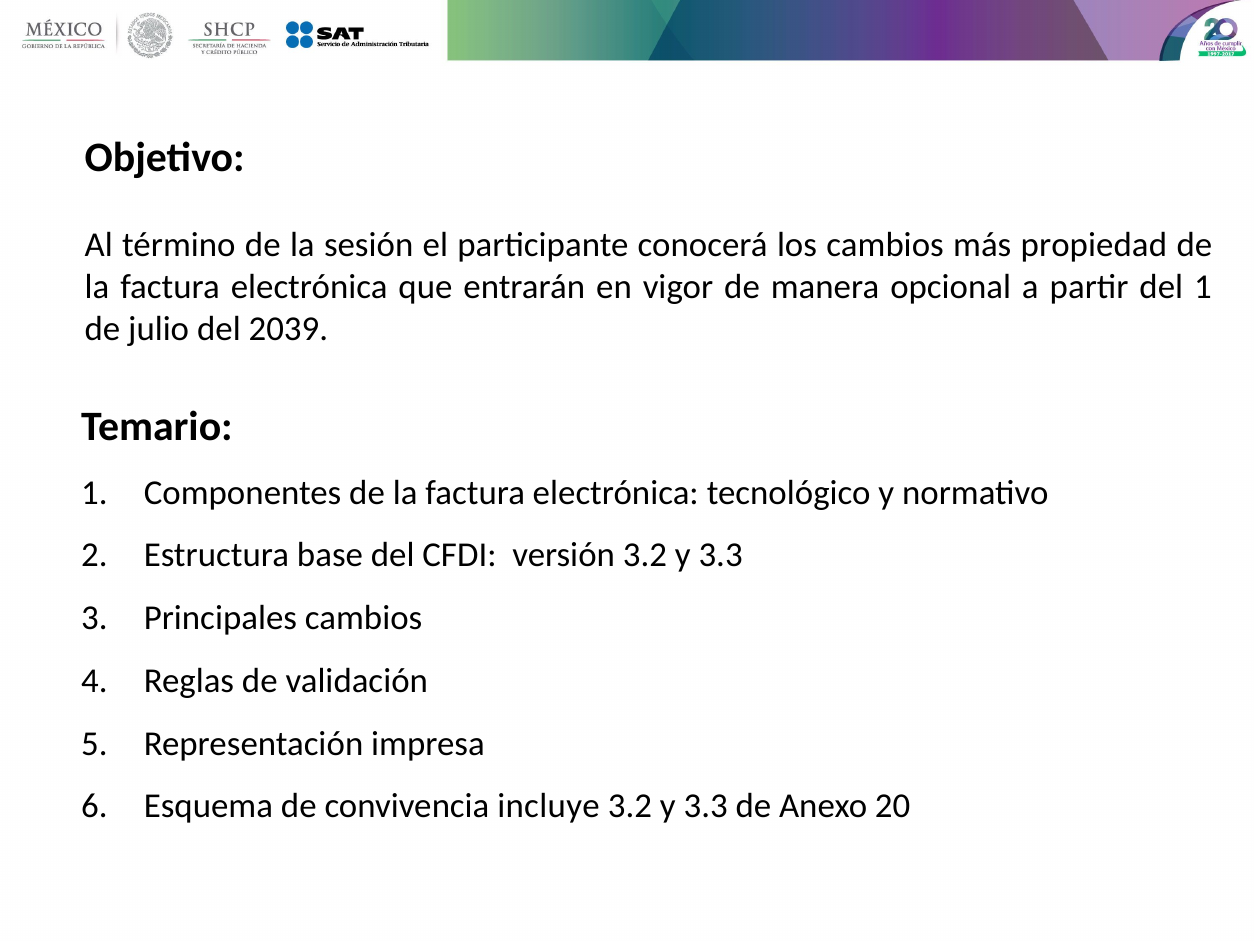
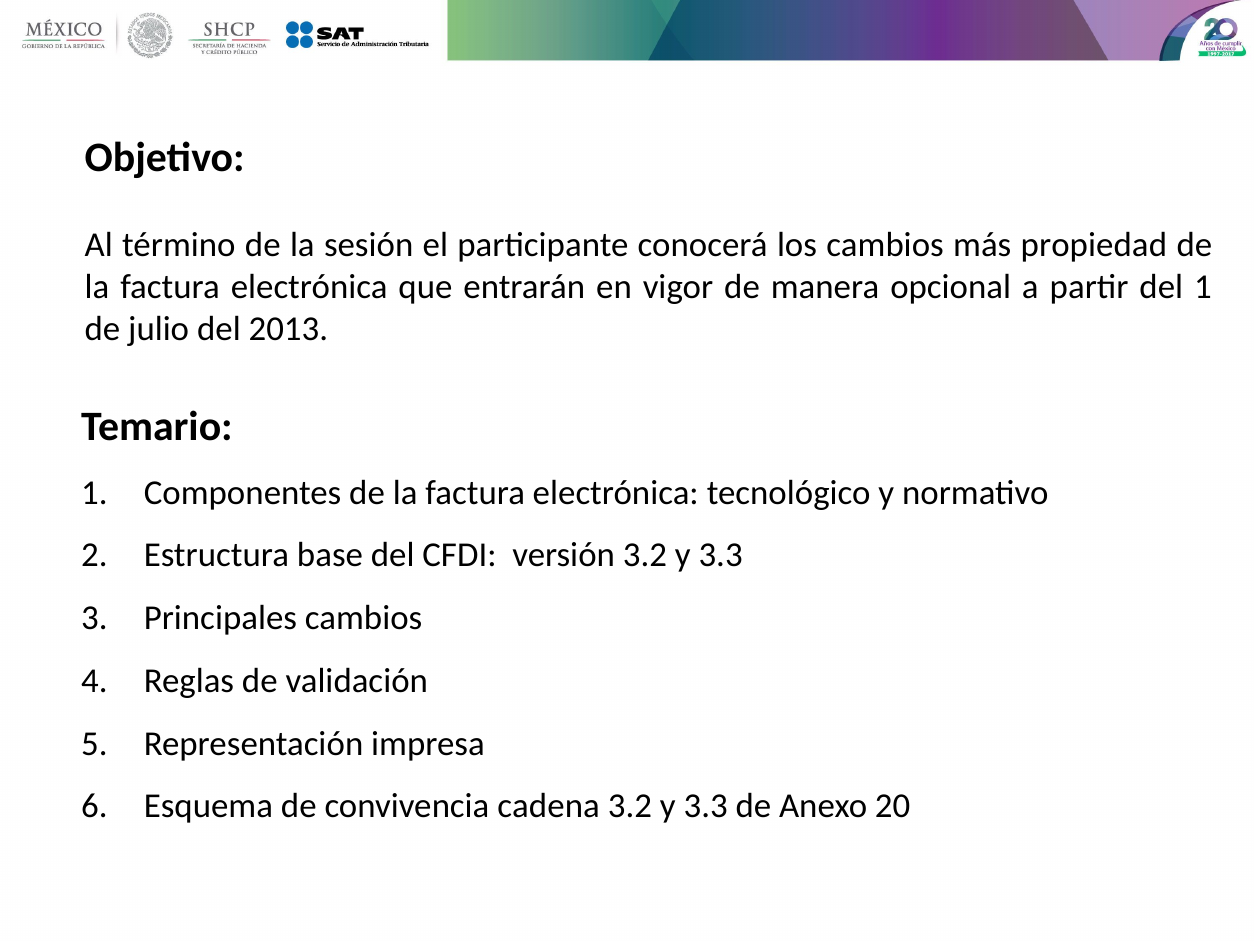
2039: 2039 -> 2013
incluye: incluye -> cadena
